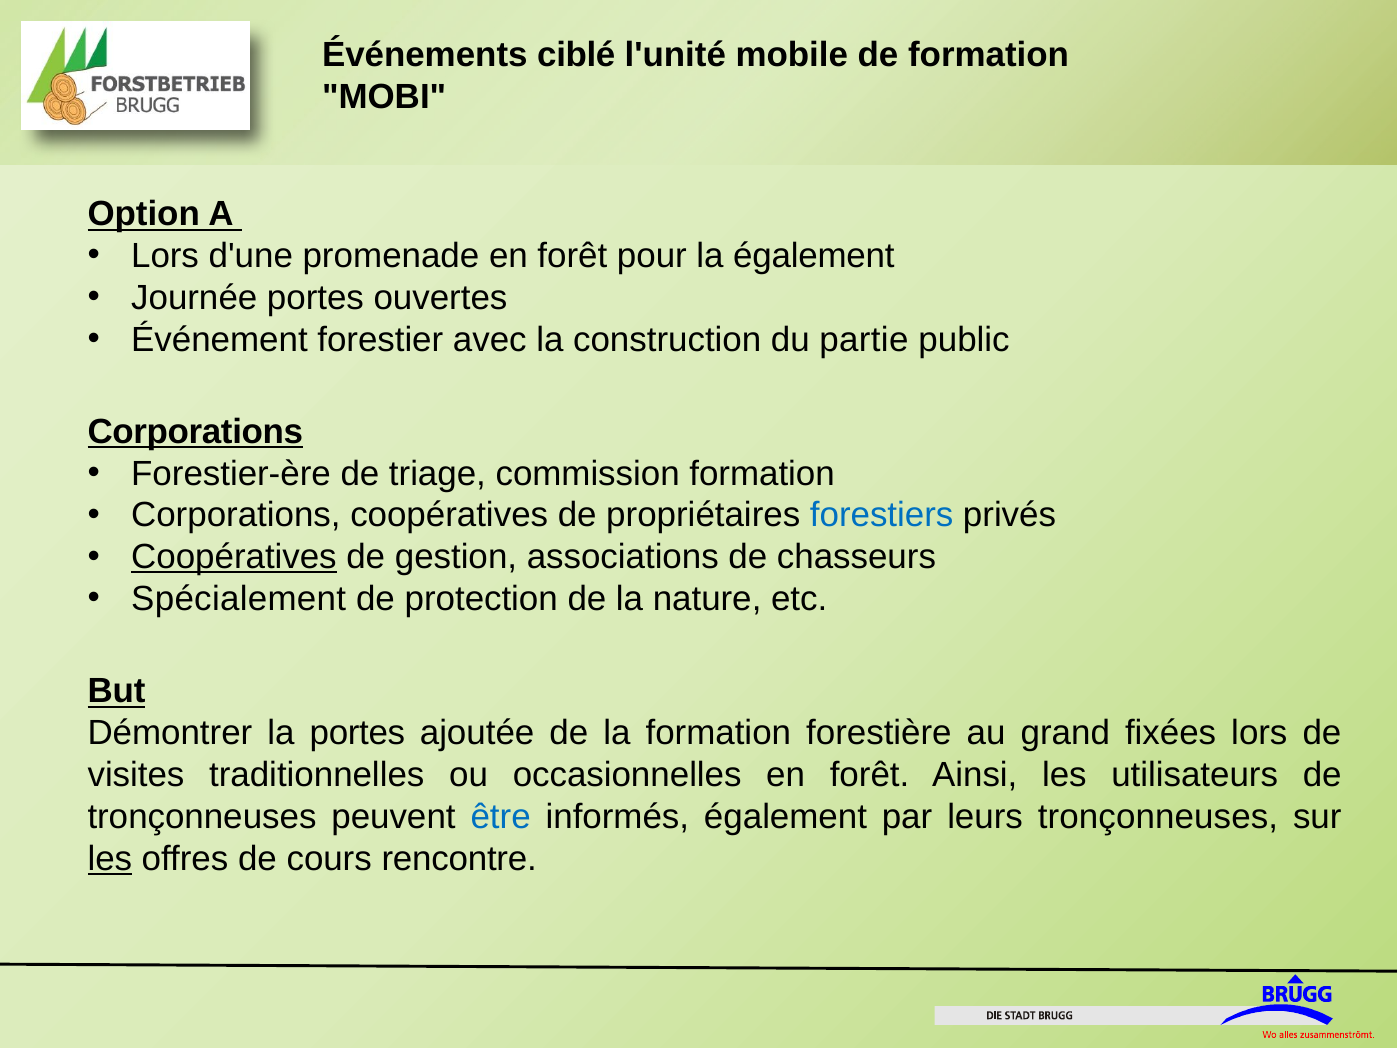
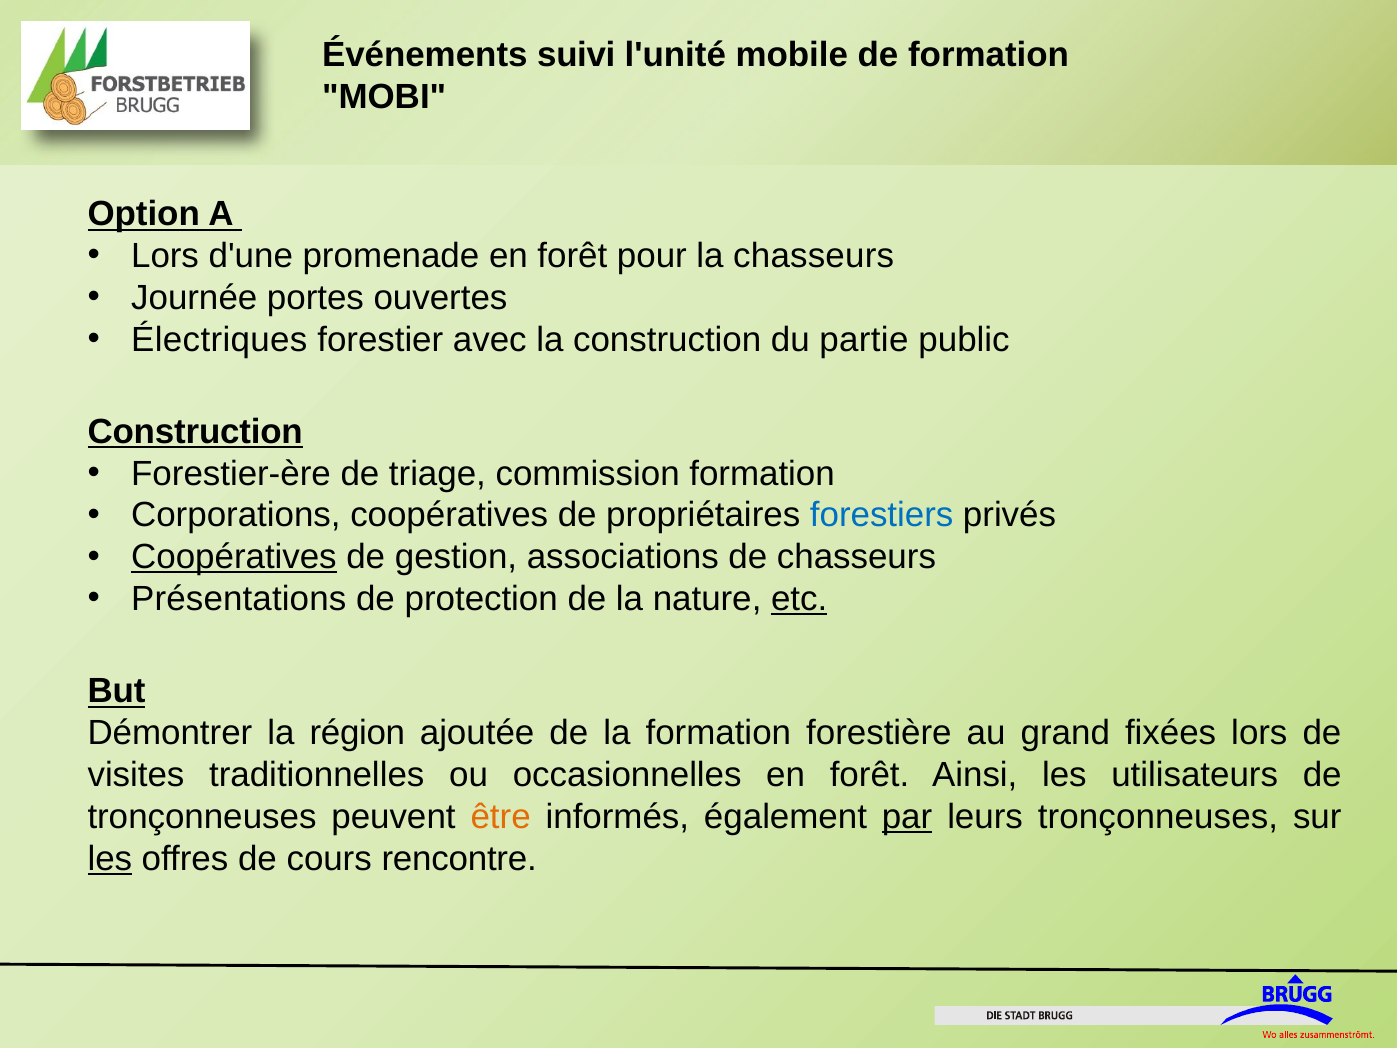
ciblé: ciblé -> suivi
la également: également -> chasseurs
Événement: Événement -> Électriques
Corporations at (195, 432): Corporations -> Construction
Spécialement: Spécialement -> Présentations
etc underline: none -> present
la portes: portes -> région
être colour: blue -> orange
par underline: none -> present
